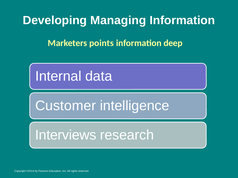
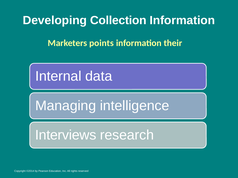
Managing: Managing -> Collection
deep: deep -> their
Customer: Customer -> Managing
